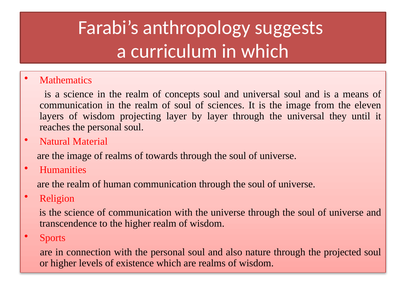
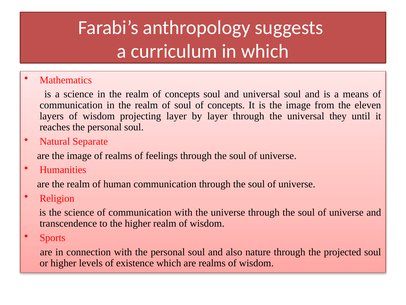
soul of sciences: sciences -> concepts
Material: Material -> Separate
towards: towards -> feelings
